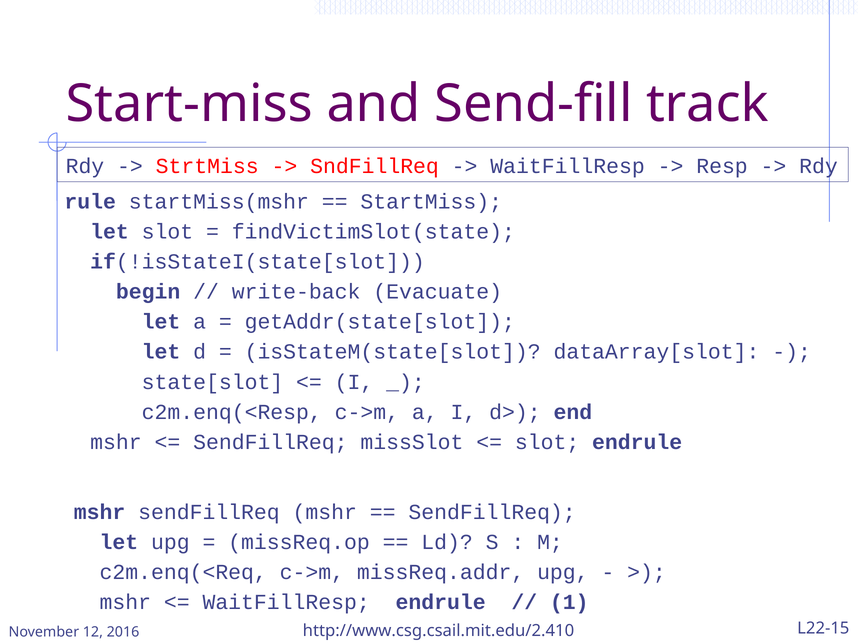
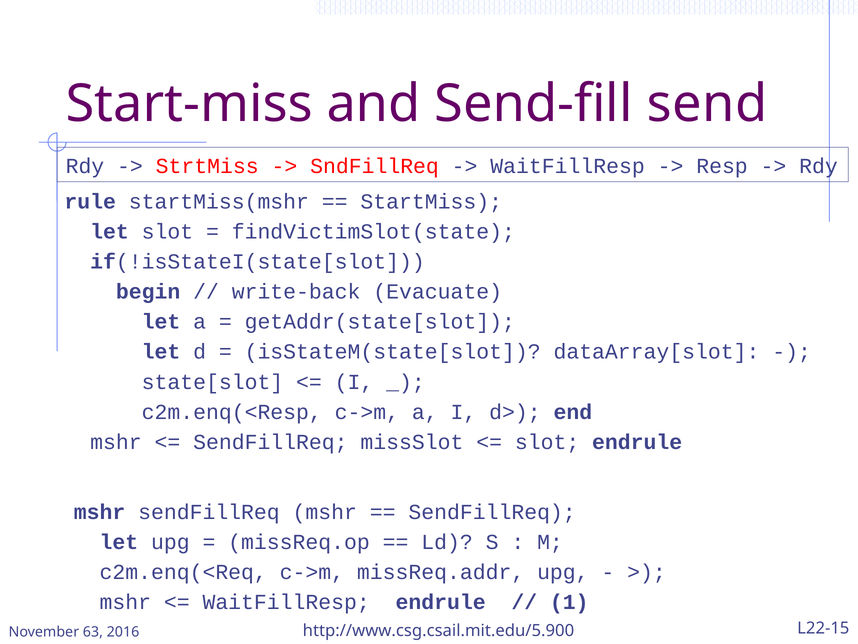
track: track -> send
http://www.csg.csail.mit.edu/2.410: http://www.csg.csail.mit.edu/2.410 -> http://www.csg.csail.mit.edu/5.900
12: 12 -> 63
